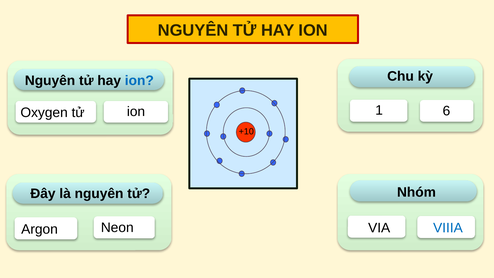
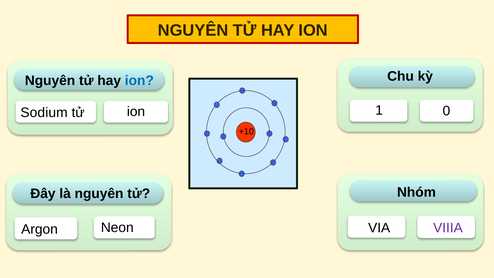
6: 6 -> 0
Oxygen: Oxygen -> Sodium
VIIIA colour: blue -> purple
